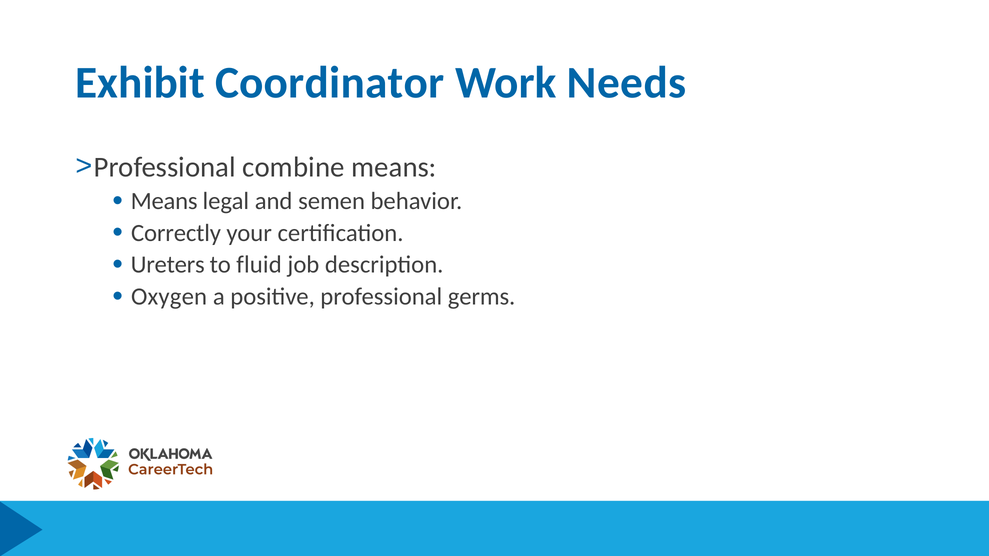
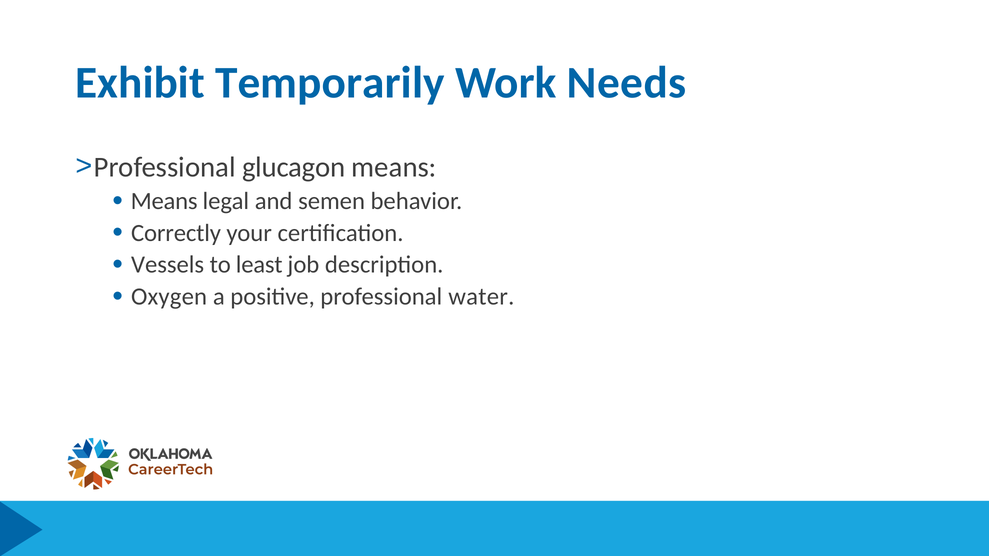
Coordinator: Coordinator -> Temporarily
combine: combine -> glucagon
Ureters: Ureters -> Vessels
fluid: fluid -> least
germs: germs -> water
